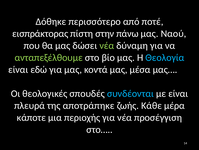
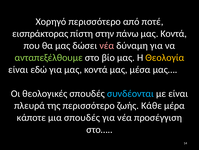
Δόθηκε: Δόθηκε -> Χορηγό
Ναού at (174, 34): Ναού -> Κοντά
νέα at (107, 45) colour: light green -> pink
Θεολογία colour: light blue -> yellow
της αποτράπηκε: αποτράπηκε -> περισσότερο
μια περιοχής: περιοχής -> σπουδές
